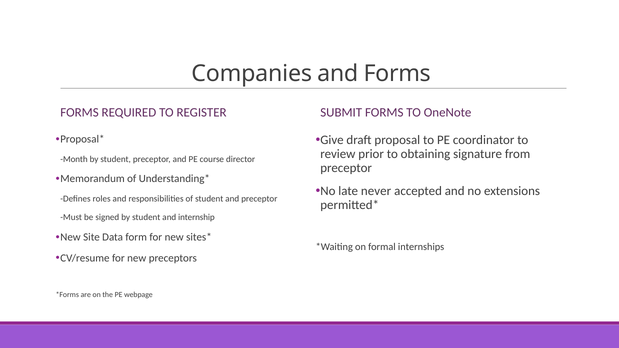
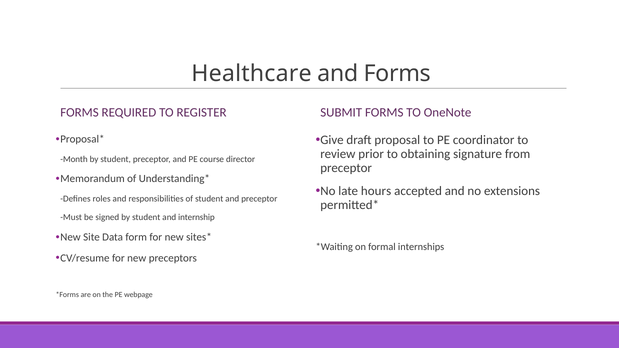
Companies: Companies -> Healthcare
never: never -> hours
